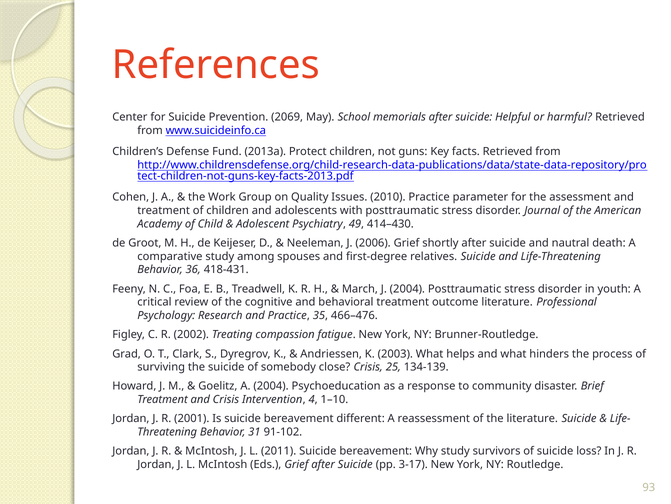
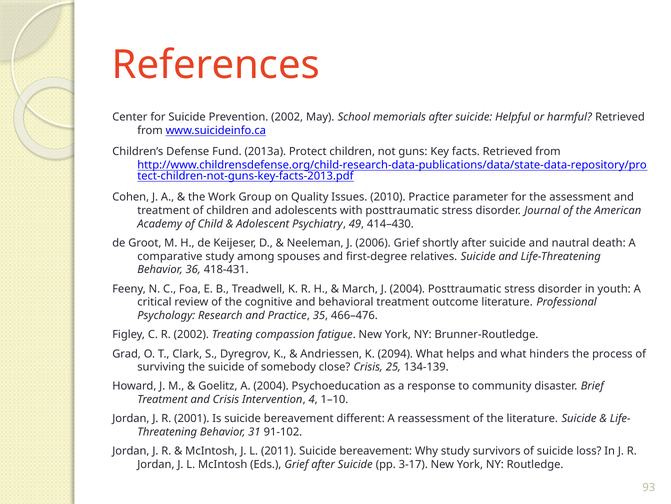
Prevention 2069: 2069 -> 2002
2003: 2003 -> 2094
